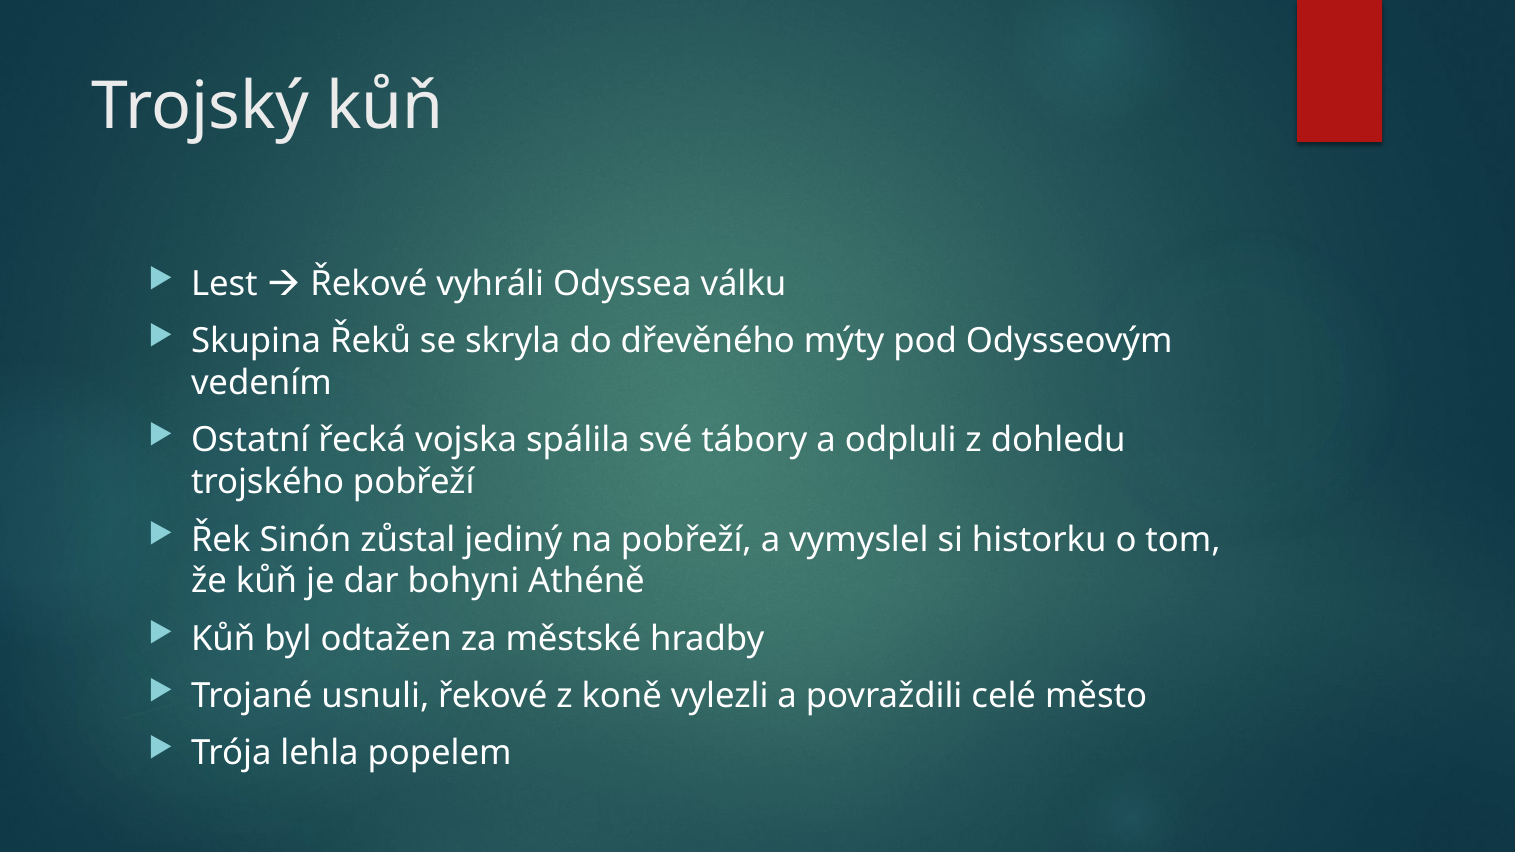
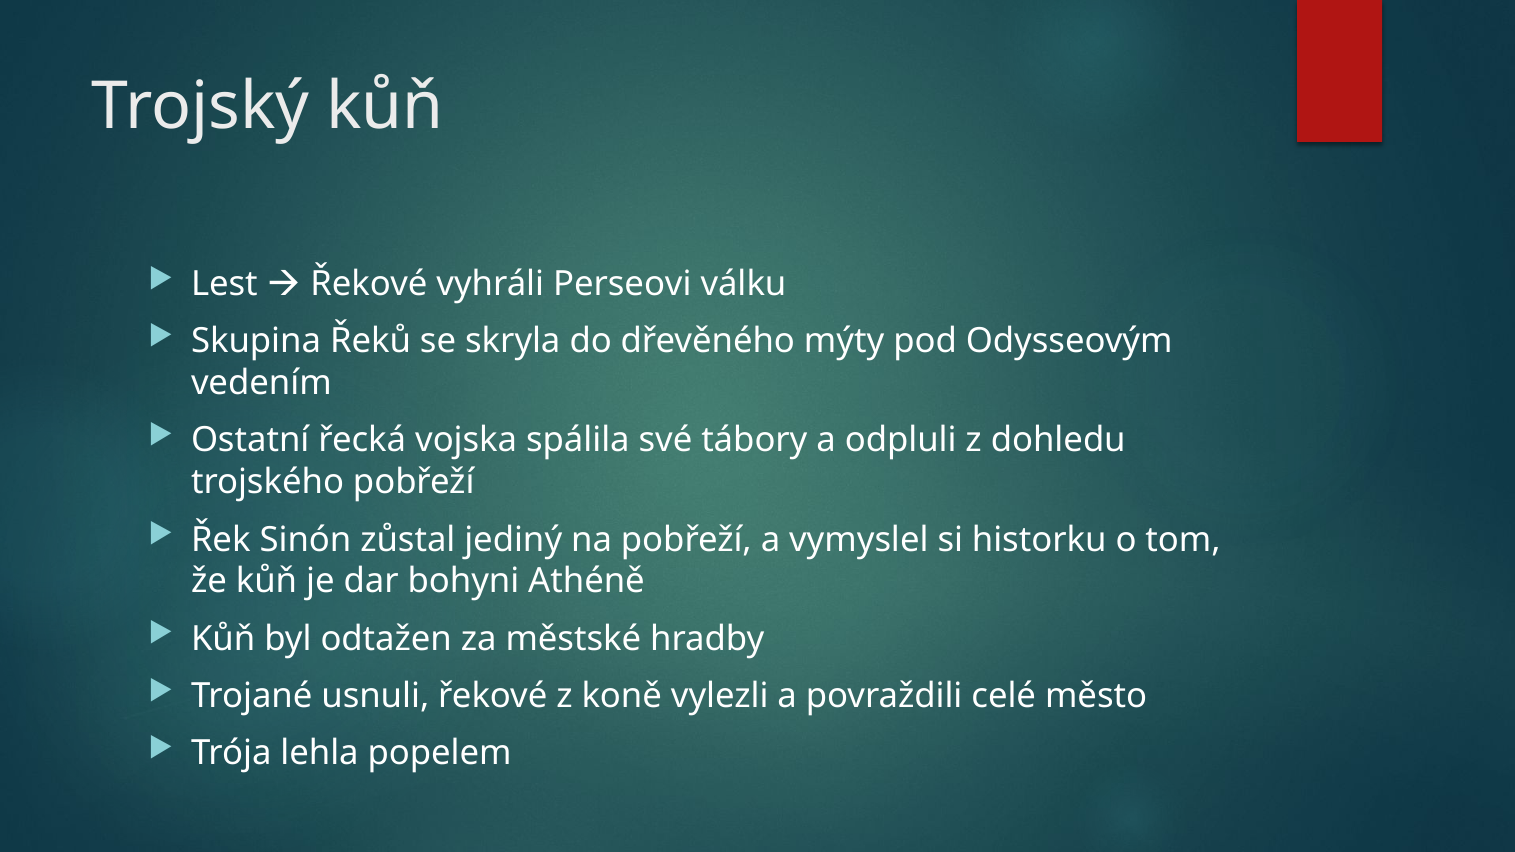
Odyssea: Odyssea -> Perseovi
